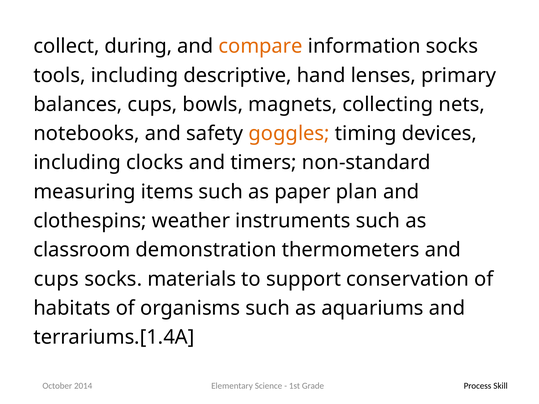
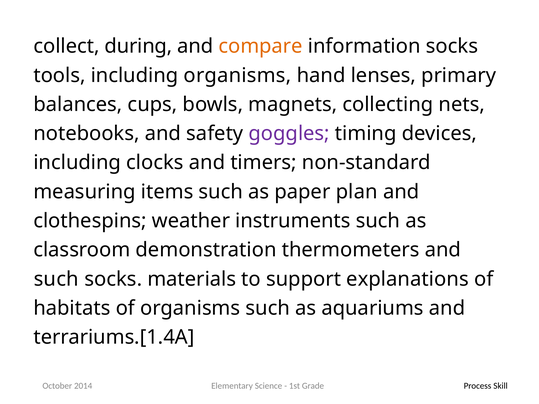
including descriptive: descriptive -> organisms
goggles colour: orange -> purple
cups at (56, 279): cups -> such
conservation: conservation -> explanations
